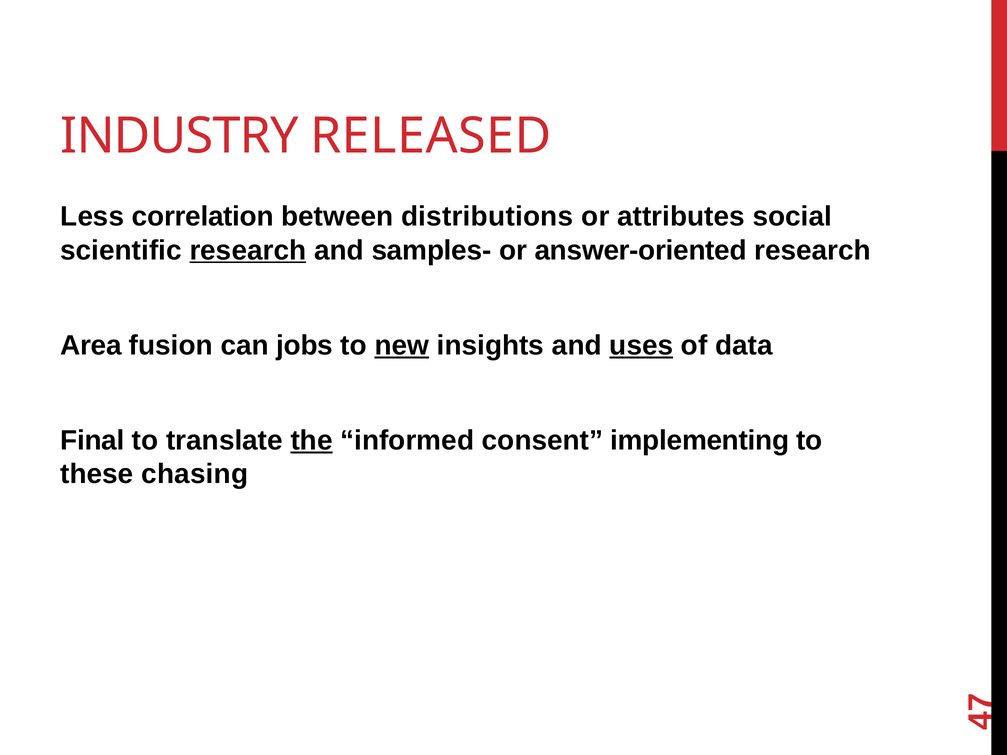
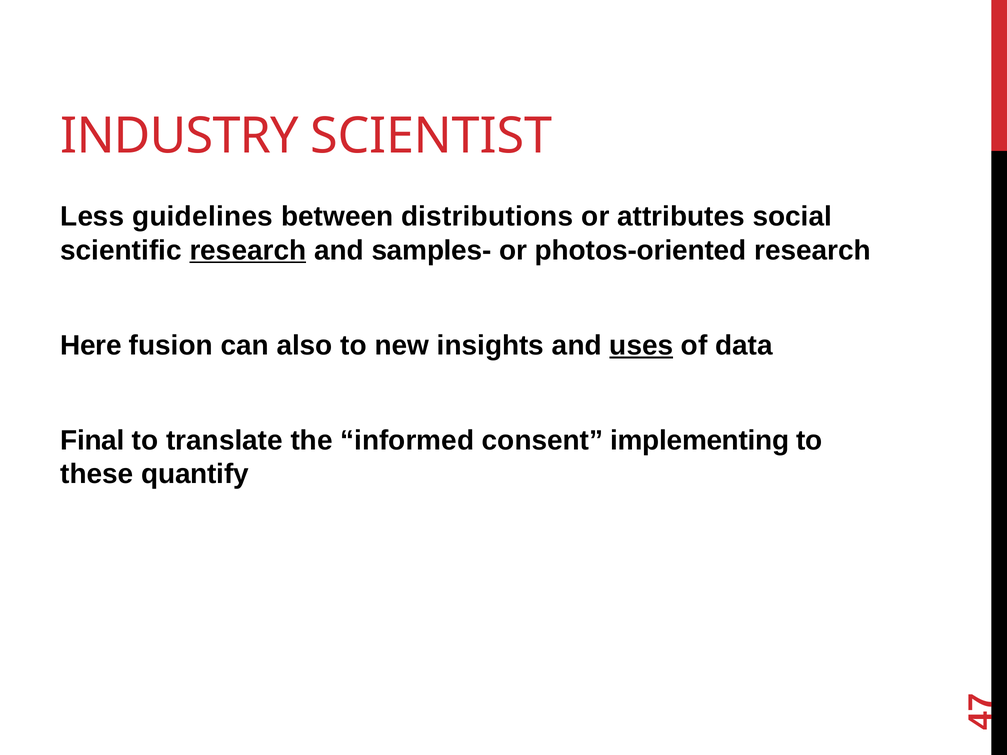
RELEASED: RELEASED -> SCIENTIST
correlation: correlation -> guidelines
answer-oriented: answer-oriented -> photos-oriented
Area: Area -> Here
jobs: jobs -> also
new underline: present -> none
the underline: present -> none
chasing: chasing -> quantify
